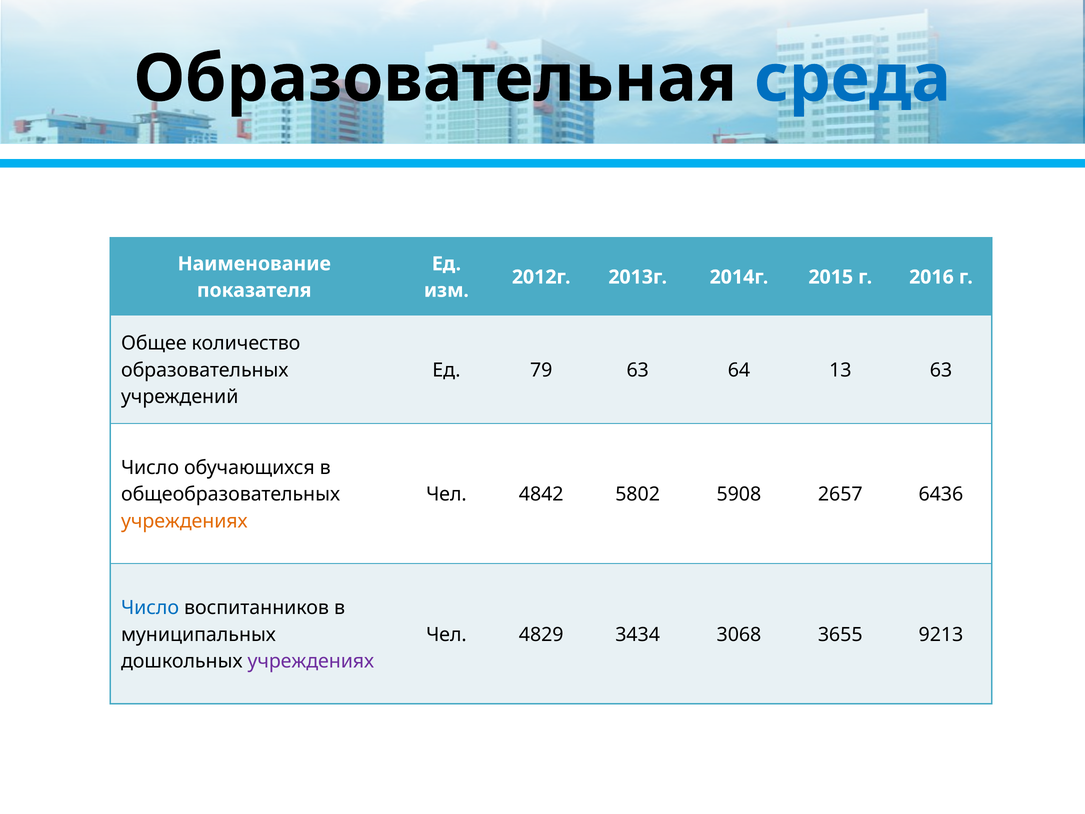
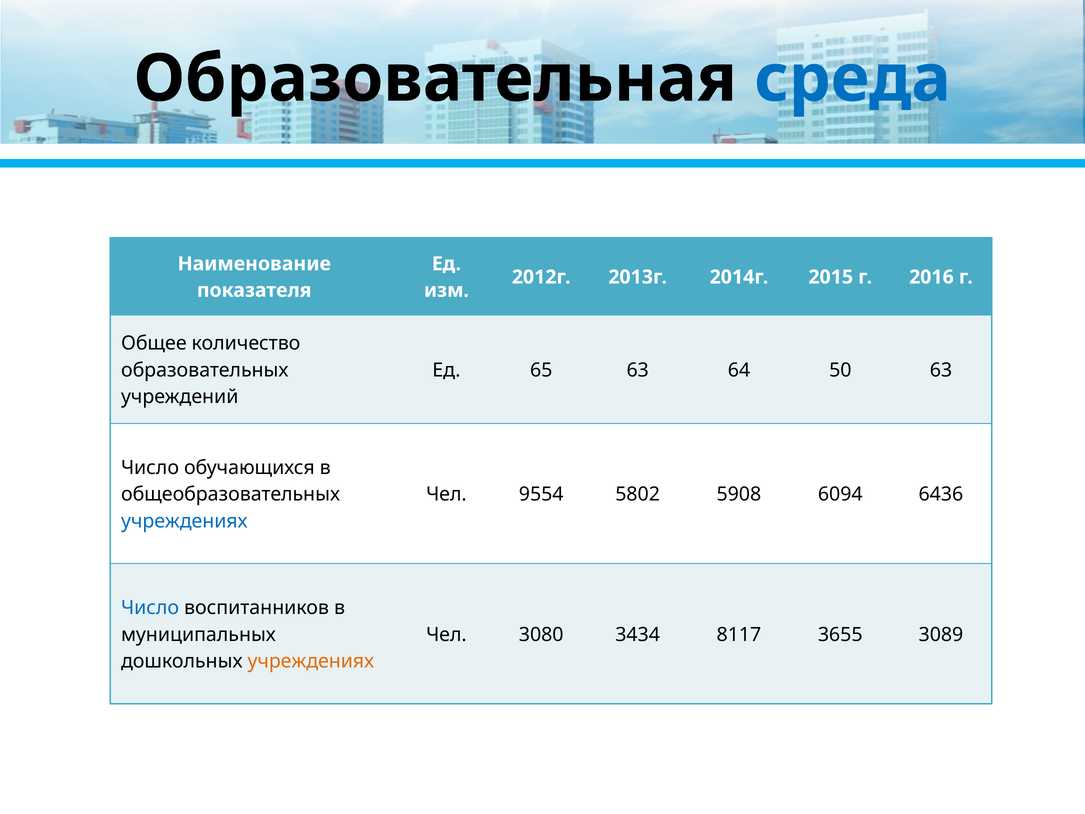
79: 79 -> 65
13: 13 -> 50
4842: 4842 -> 9554
2657: 2657 -> 6094
учреждениях at (184, 521) colour: orange -> blue
4829: 4829 -> 3080
3068: 3068 -> 8117
9213: 9213 -> 3089
учреждениях at (311, 661) colour: purple -> orange
